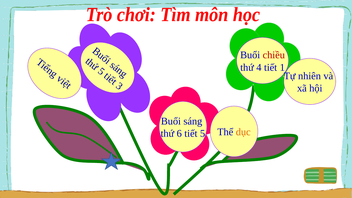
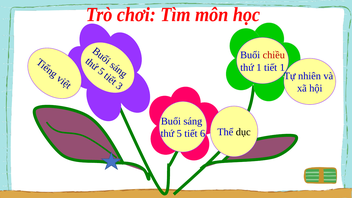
thứ 4: 4 -> 1
dục colour: orange -> black
thứ 6: 6 -> 5
tiết 5: 5 -> 6
